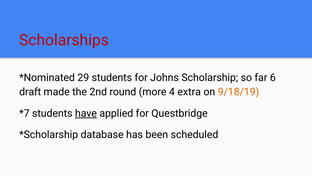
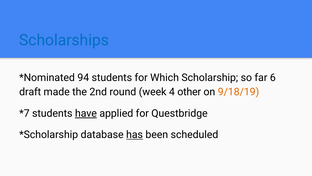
Scholarships colour: red -> blue
29: 29 -> 94
Johns: Johns -> Which
more: more -> week
extra: extra -> other
has underline: none -> present
